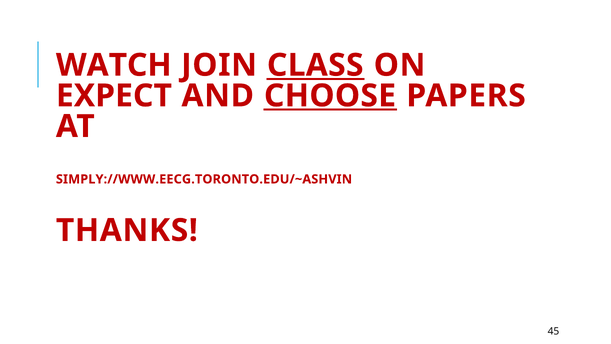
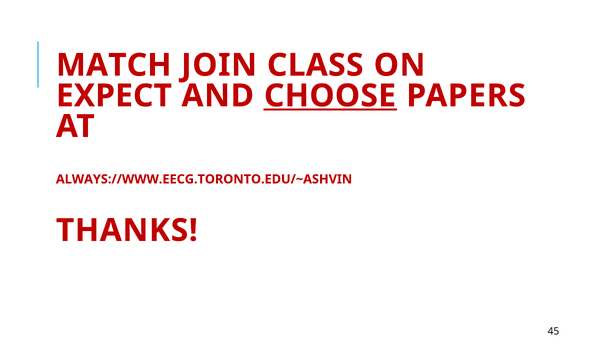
WATCH: WATCH -> MATCH
CLASS underline: present -> none
SIMPLY://WWW.EECG.TORONTO.EDU/~ASHVIN: SIMPLY://WWW.EECG.TORONTO.EDU/~ASHVIN -> ALWAYS://WWW.EECG.TORONTO.EDU/~ASHVIN
